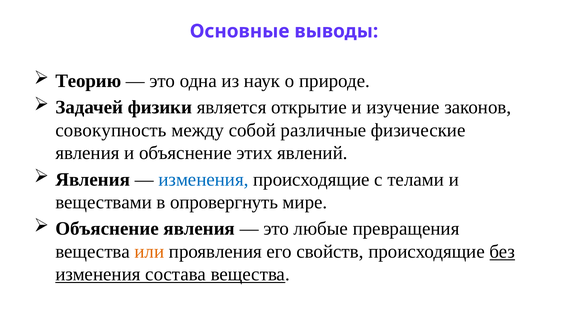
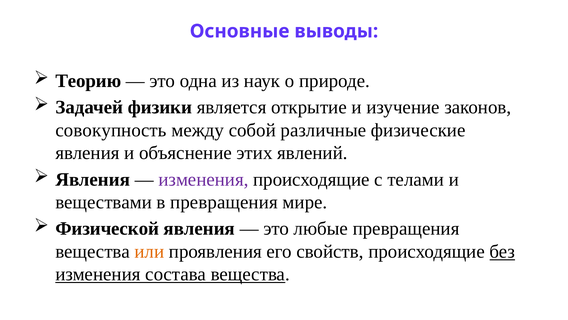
изменения at (203, 179) colour: blue -> purple
в опровергнуть: опровергнуть -> превращения
Объяснение at (107, 228): Объяснение -> Физической
